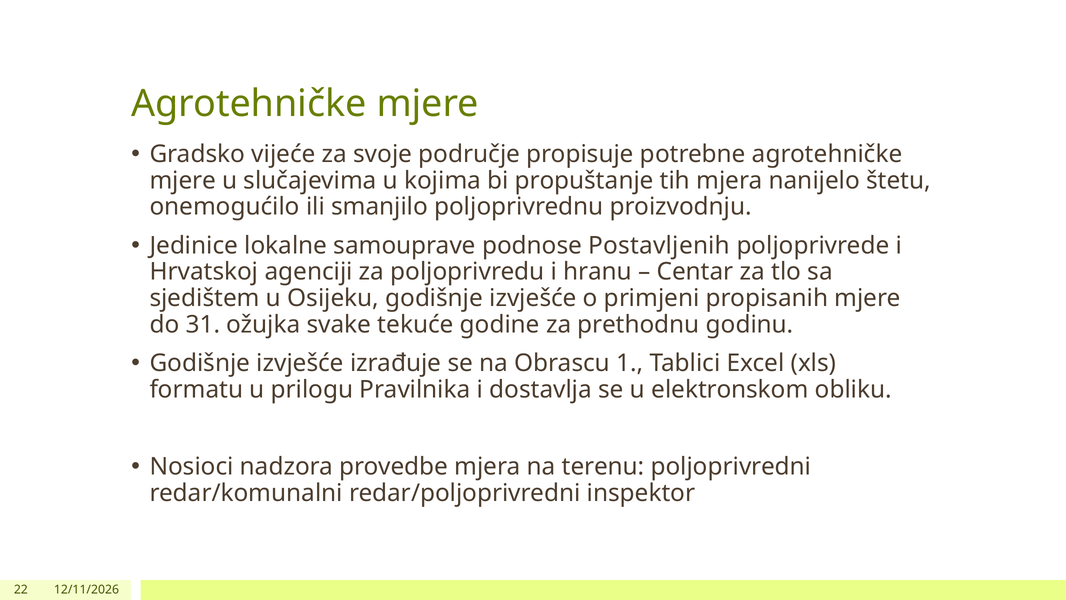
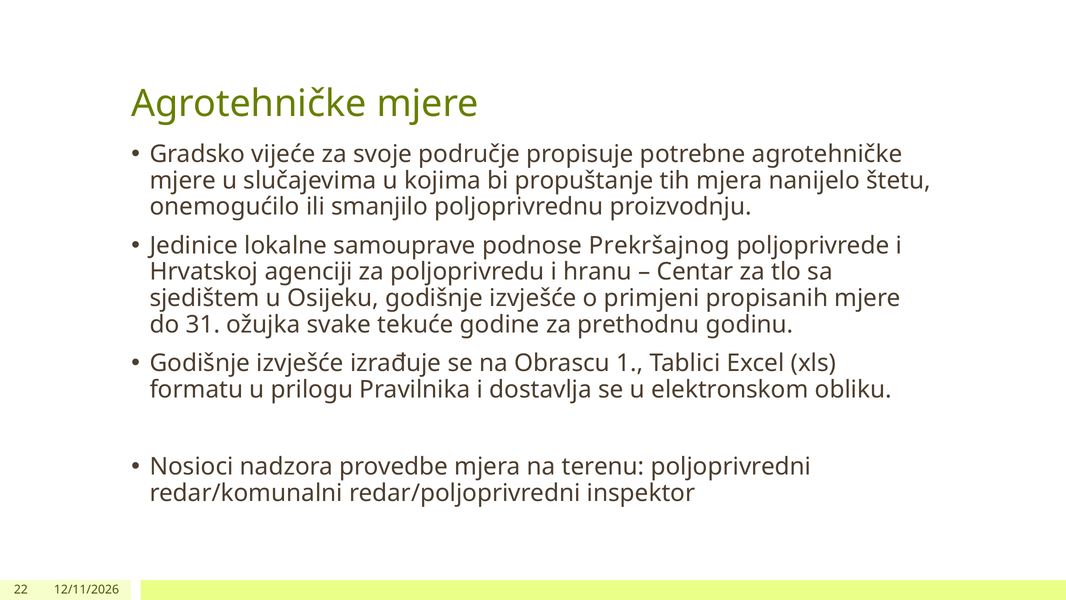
Postavljenih: Postavljenih -> Prekršajnog
